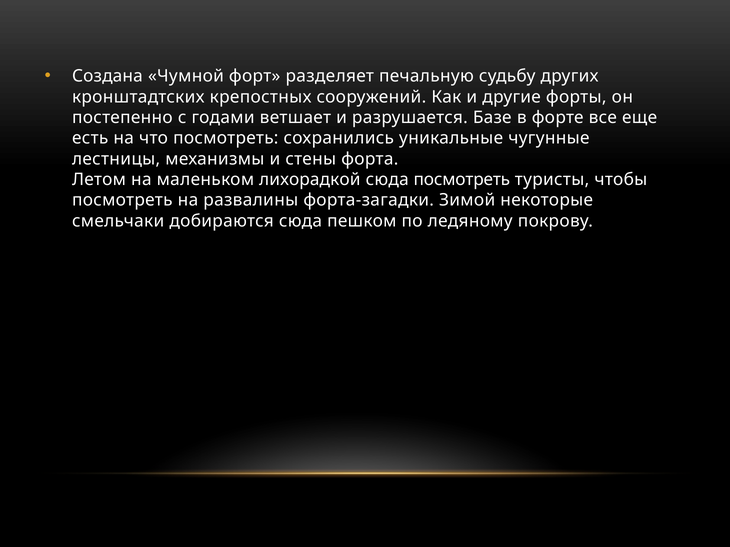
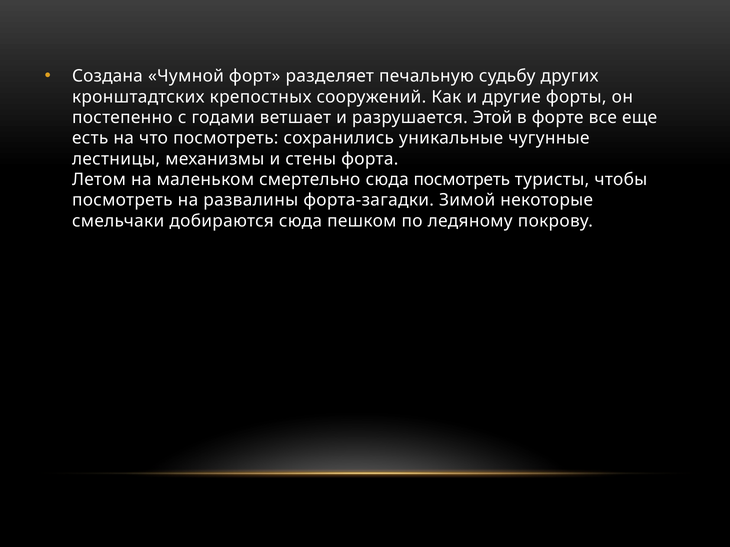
Базе: Базе -> Этой
лихорадкой: лихорадкой -> смертельно
